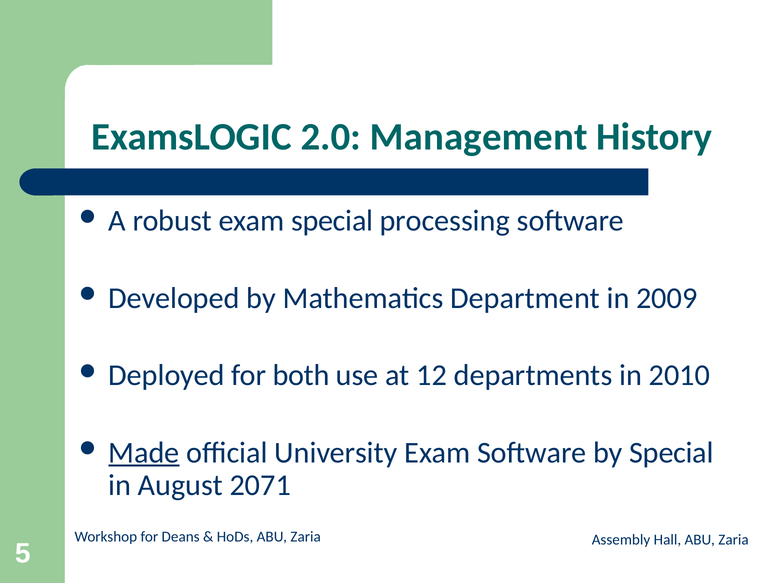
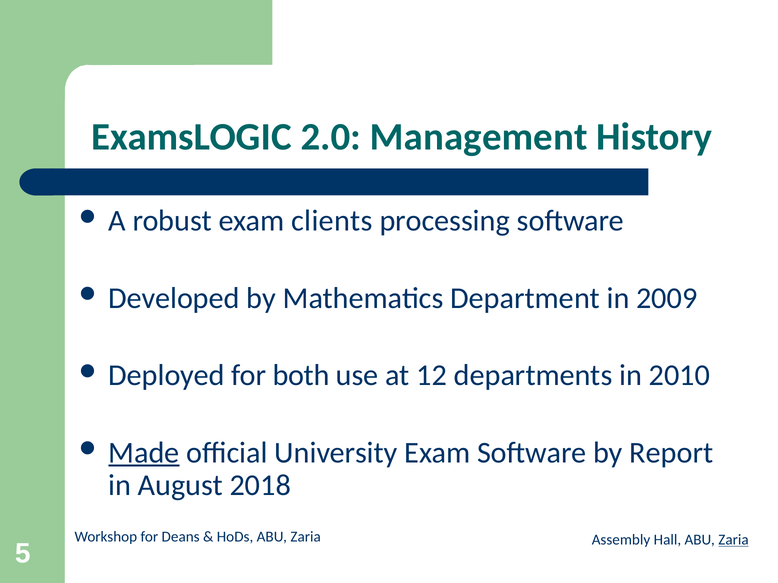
exam special: special -> clients
by Special: Special -> Report
2071: 2071 -> 2018
Zaria at (733, 540) underline: none -> present
